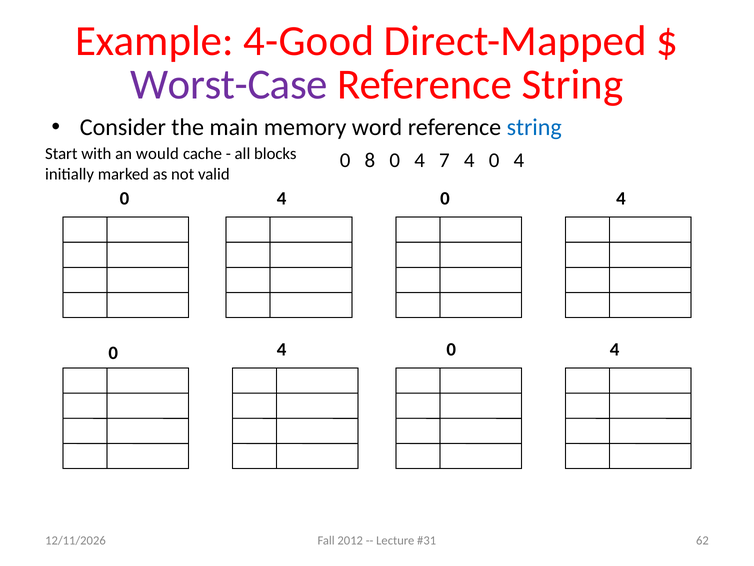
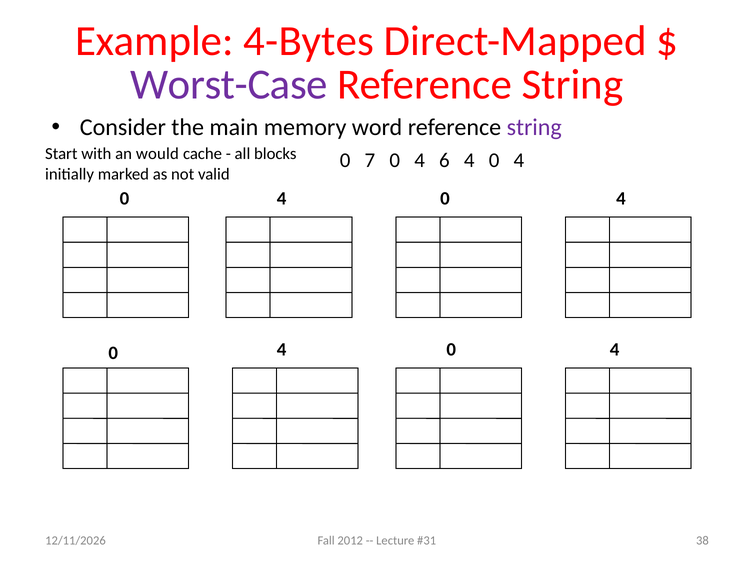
4-Good: 4-Good -> 4-Bytes
string at (534, 127) colour: blue -> purple
8: 8 -> 7
7: 7 -> 6
62: 62 -> 38
